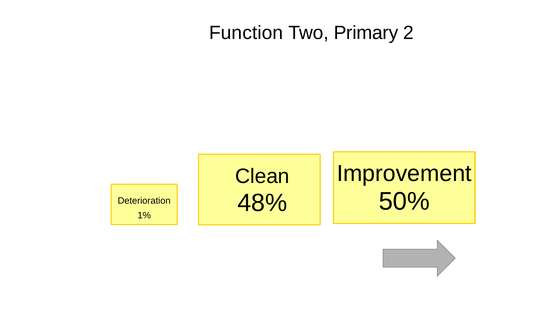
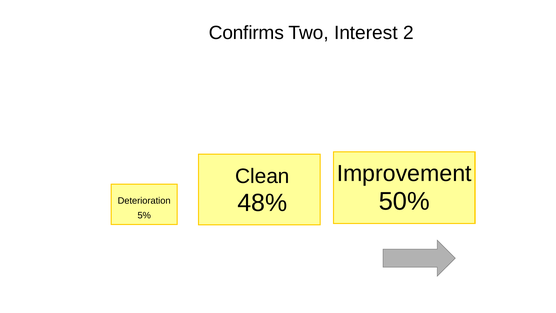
Function: Function -> Confirms
Primary: Primary -> Interest
1%: 1% -> 5%
